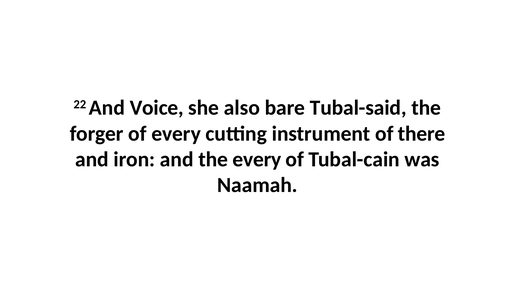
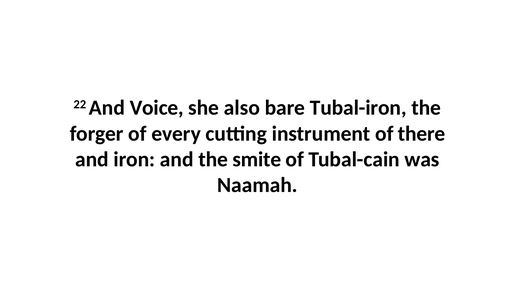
Tubal-said: Tubal-said -> Tubal-iron
the every: every -> smite
